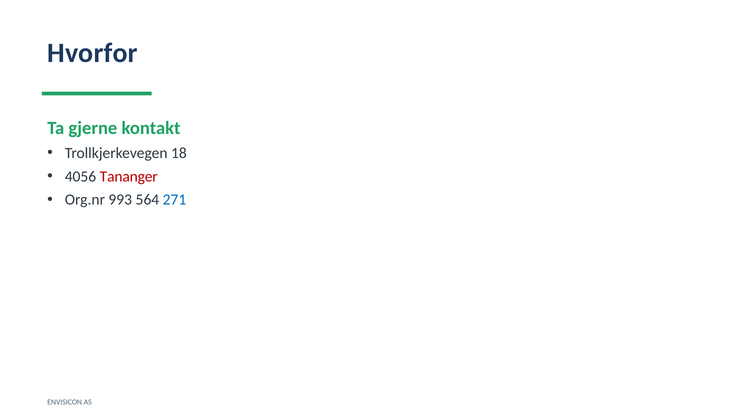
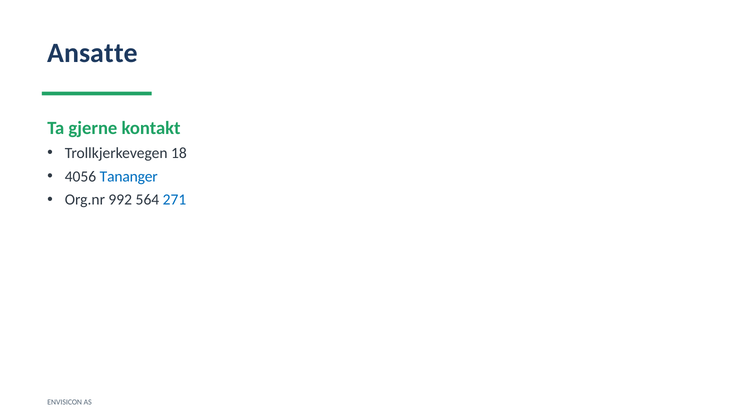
Hvorfor: Hvorfor -> Ansatte
Tananger colour: red -> blue
993: 993 -> 992
